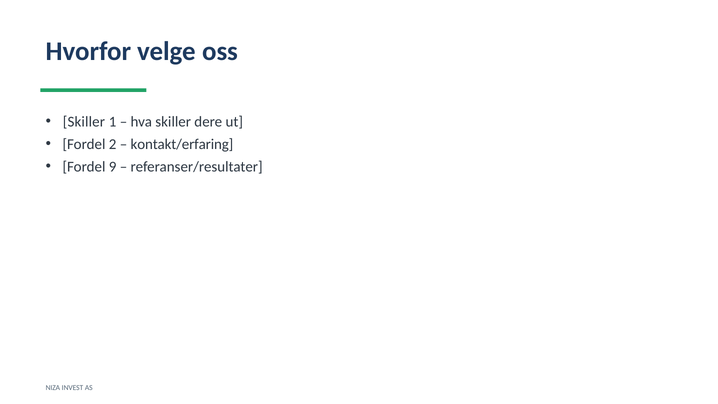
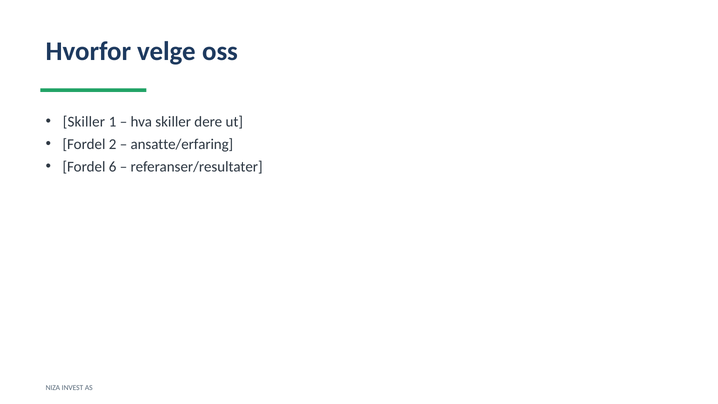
kontakt/erfaring: kontakt/erfaring -> ansatte/erfaring
9: 9 -> 6
